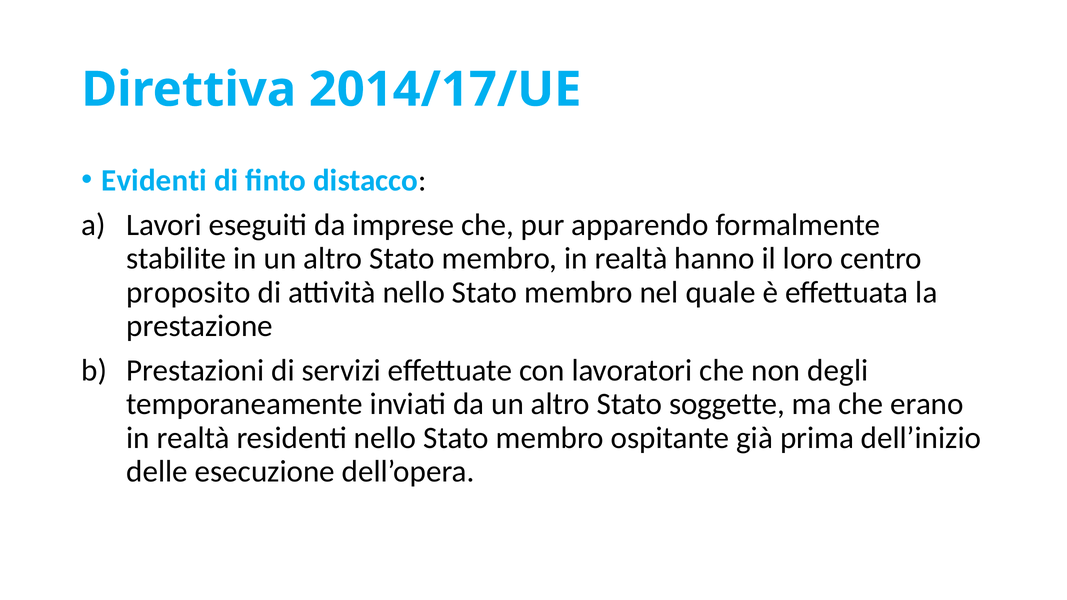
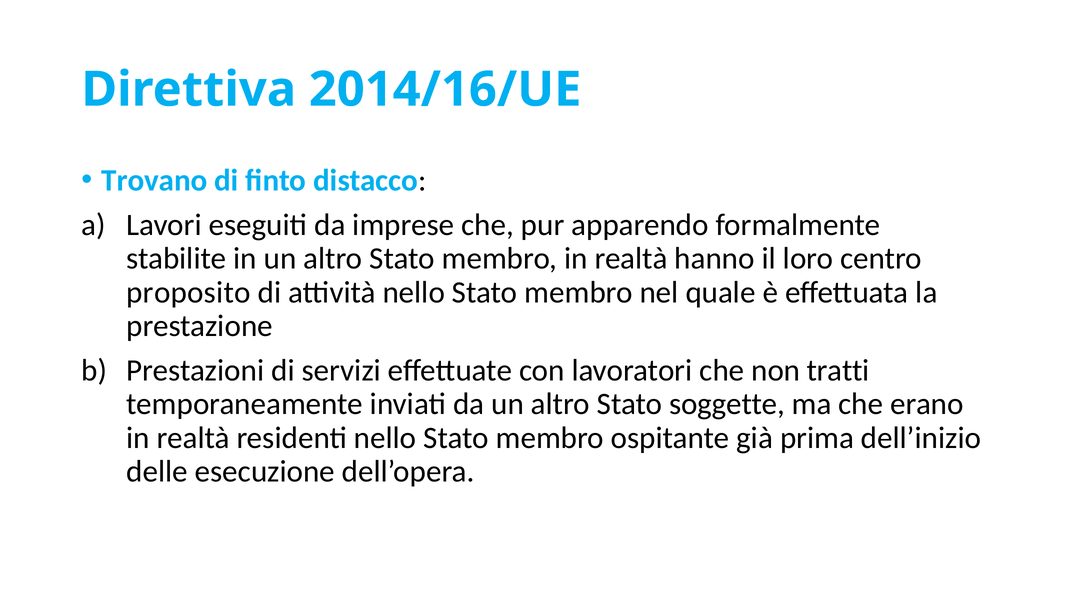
2014/17/UE: 2014/17/UE -> 2014/16/UE
Evidenti: Evidenti -> Trovano
degli: degli -> tratti
